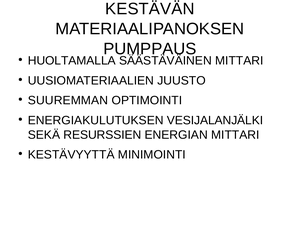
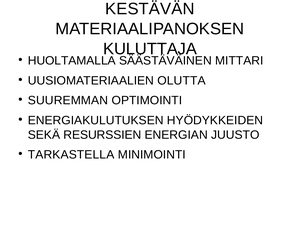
PUMPPAUS: PUMPPAUS -> KULUTTAJA
JUUSTO: JUUSTO -> OLUTTA
VESIJALANJÄLKI: VESIJALANJÄLKI -> HYÖDYKKEIDEN
ENERGIAN MITTARI: MITTARI -> JUUSTO
KESTÄVYYTTÄ: KESTÄVYYTTÄ -> TARKASTELLA
